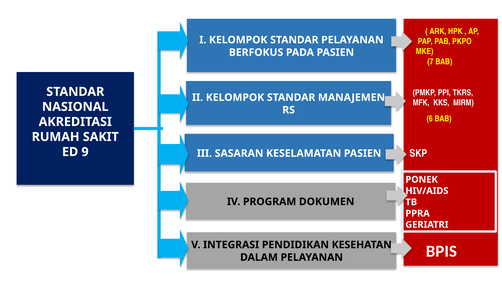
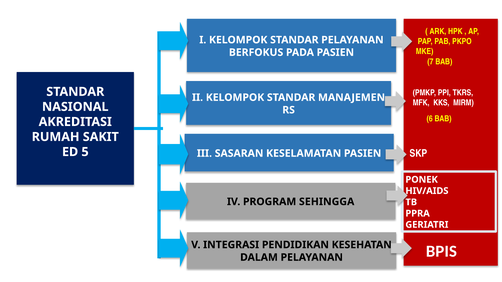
9: 9 -> 5
DOKUMEN: DOKUMEN -> SEHINGGA
